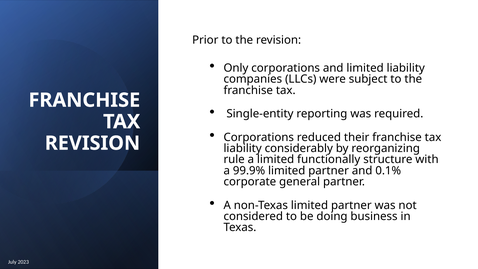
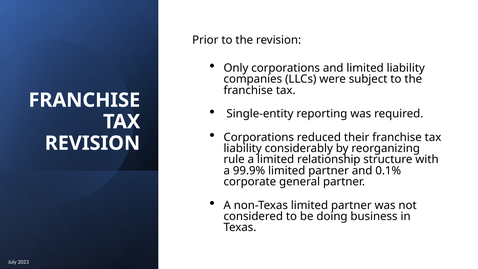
functionally: functionally -> relationship
